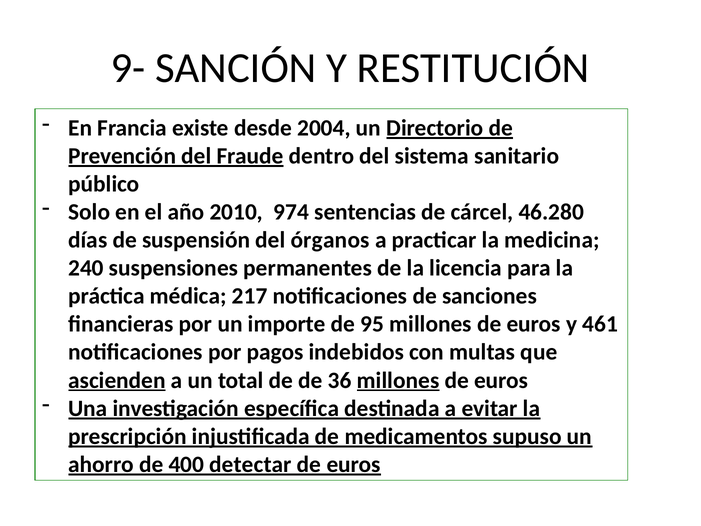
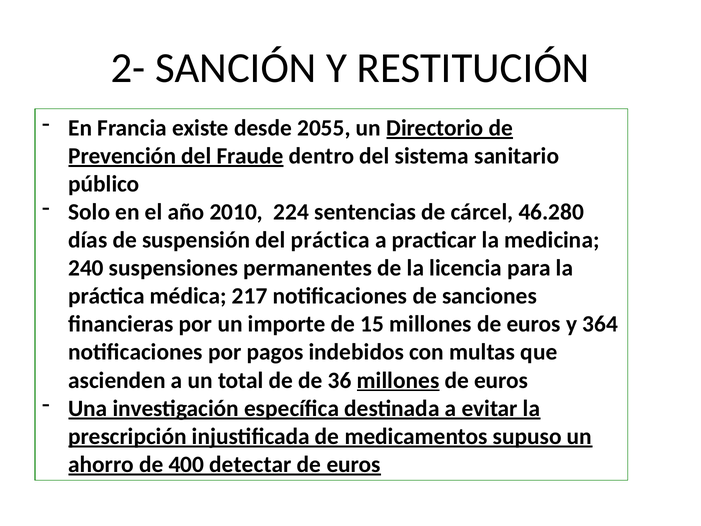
9-: 9- -> 2-
2004: 2004 -> 2055
974: 974 -> 224
del órganos: órganos -> práctica
95: 95 -> 15
461: 461 -> 364
ascienden underline: present -> none
